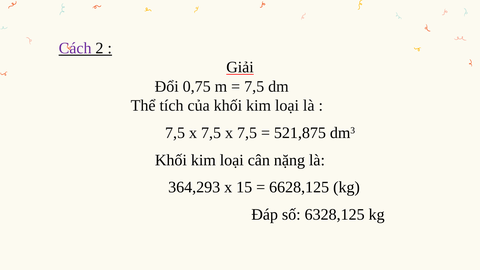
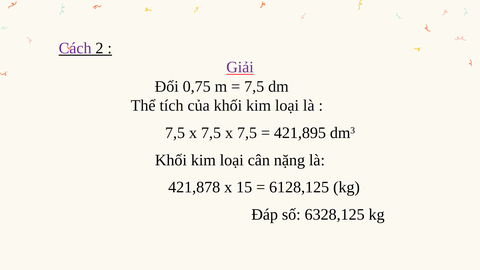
Giải colour: black -> purple
521,875: 521,875 -> 421,895
364,293: 364,293 -> 421,878
6628,125: 6628,125 -> 6128,125
